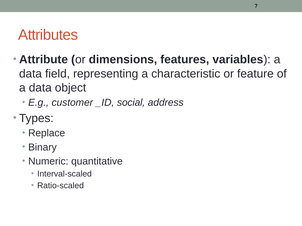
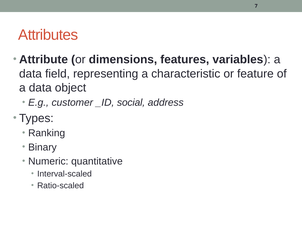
Replace: Replace -> Ranking
